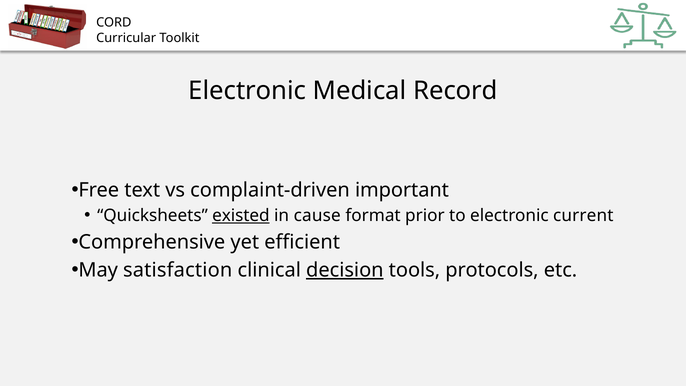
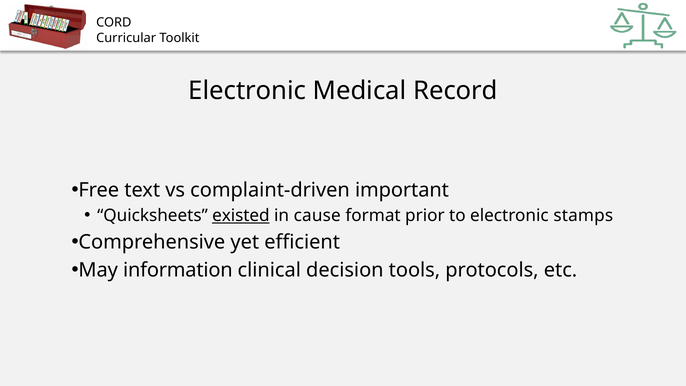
current: current -> stamps
satisfaction: satisfaction -> information
decision underline: present -> none
